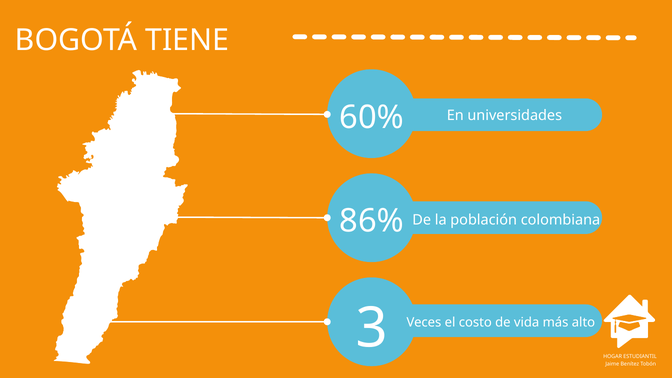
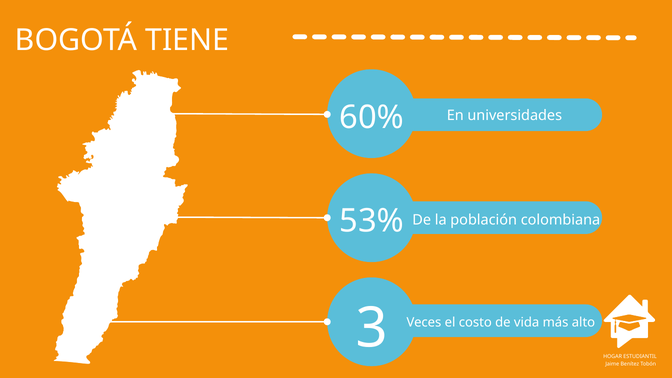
86%: 86% -> 53%
